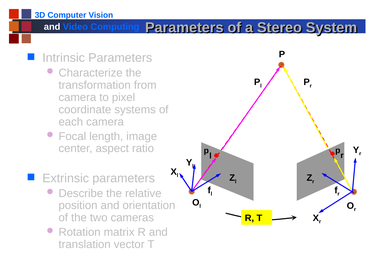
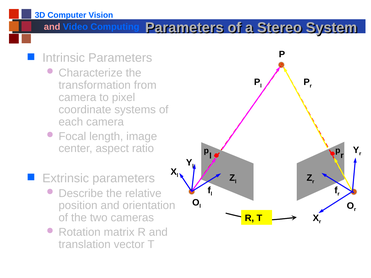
and at (52, 27) colour: white -> pink
